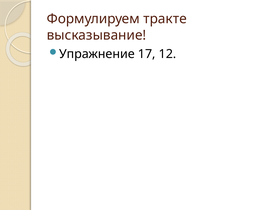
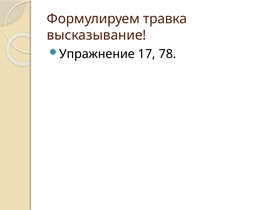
тракте: тракте -> травка
12: 12 -> 78
